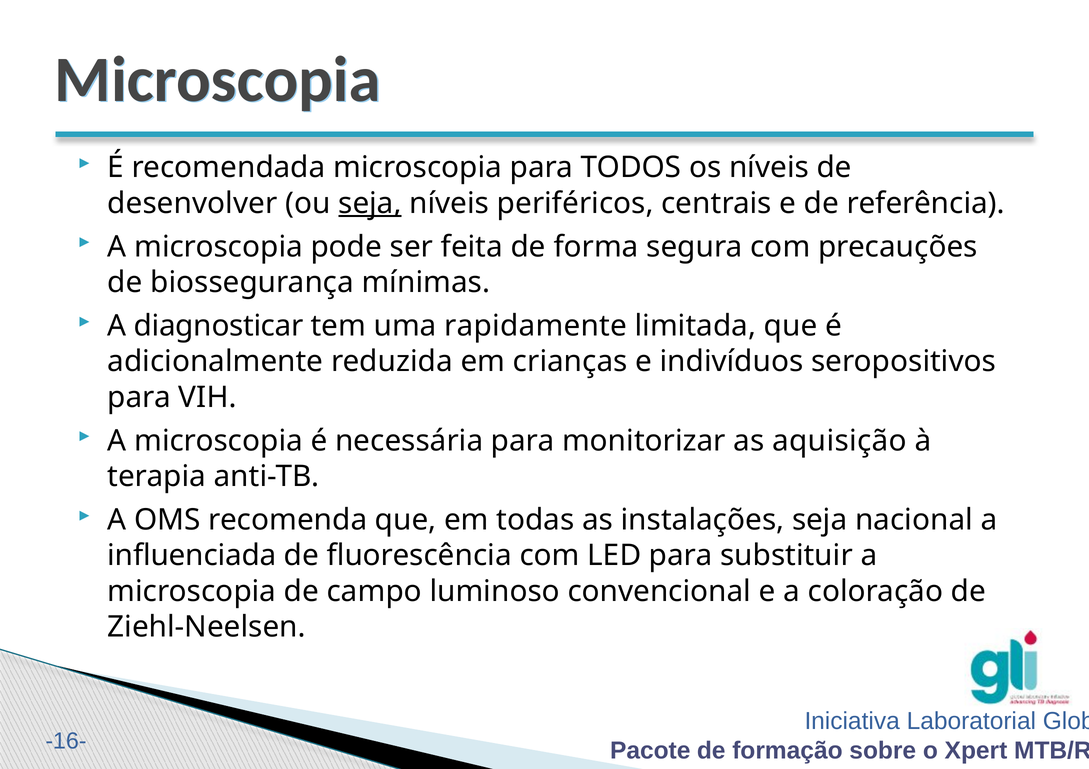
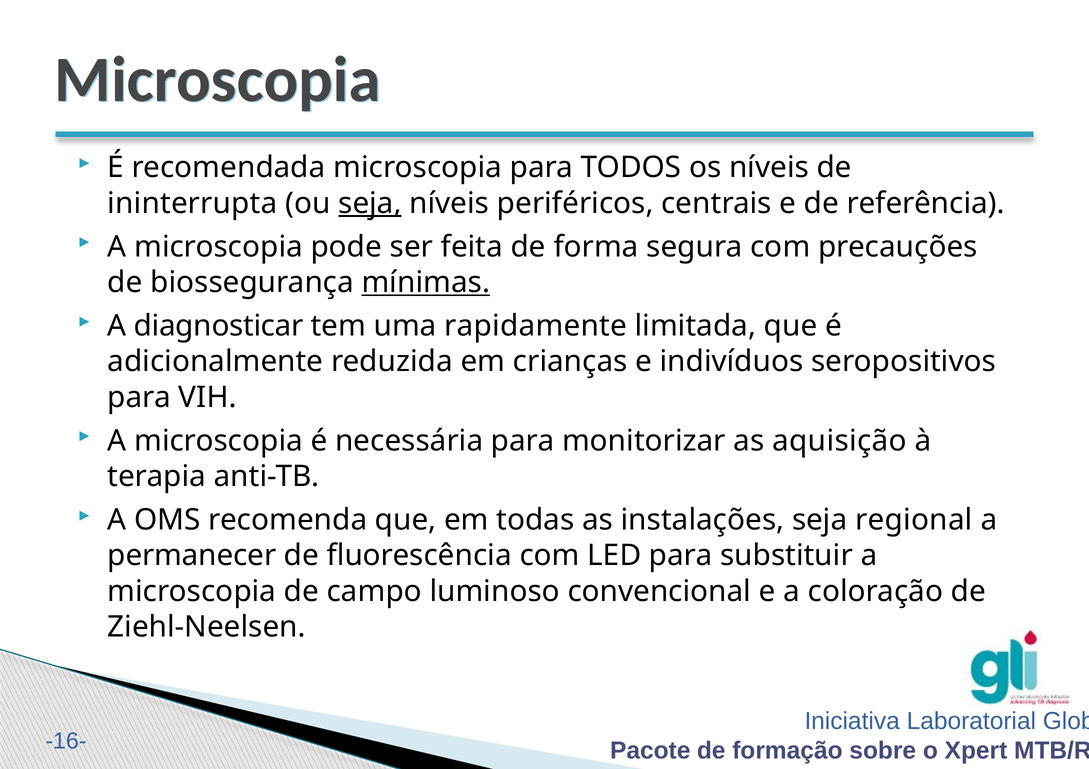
desenvolver: desenvolver -> ininterrupta
mínimas underline: none -> present
nacional: nacional -> regional
influenciada: influenciada -> permanecer
